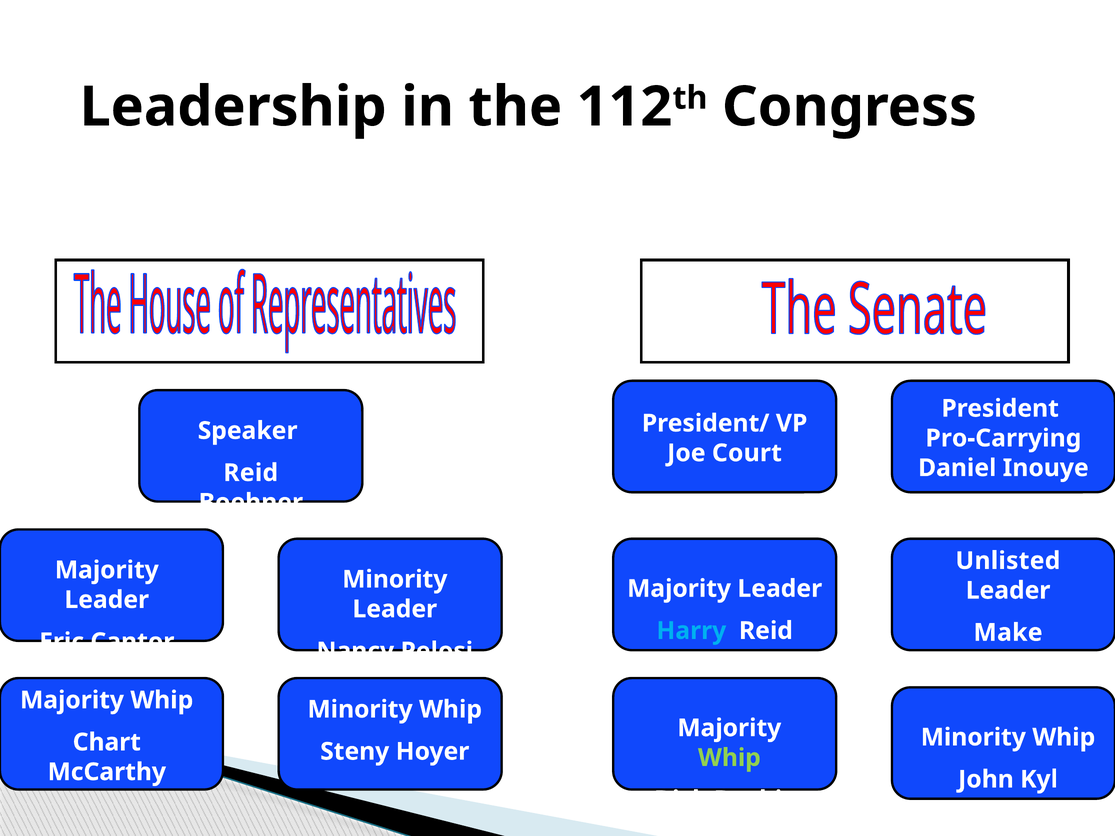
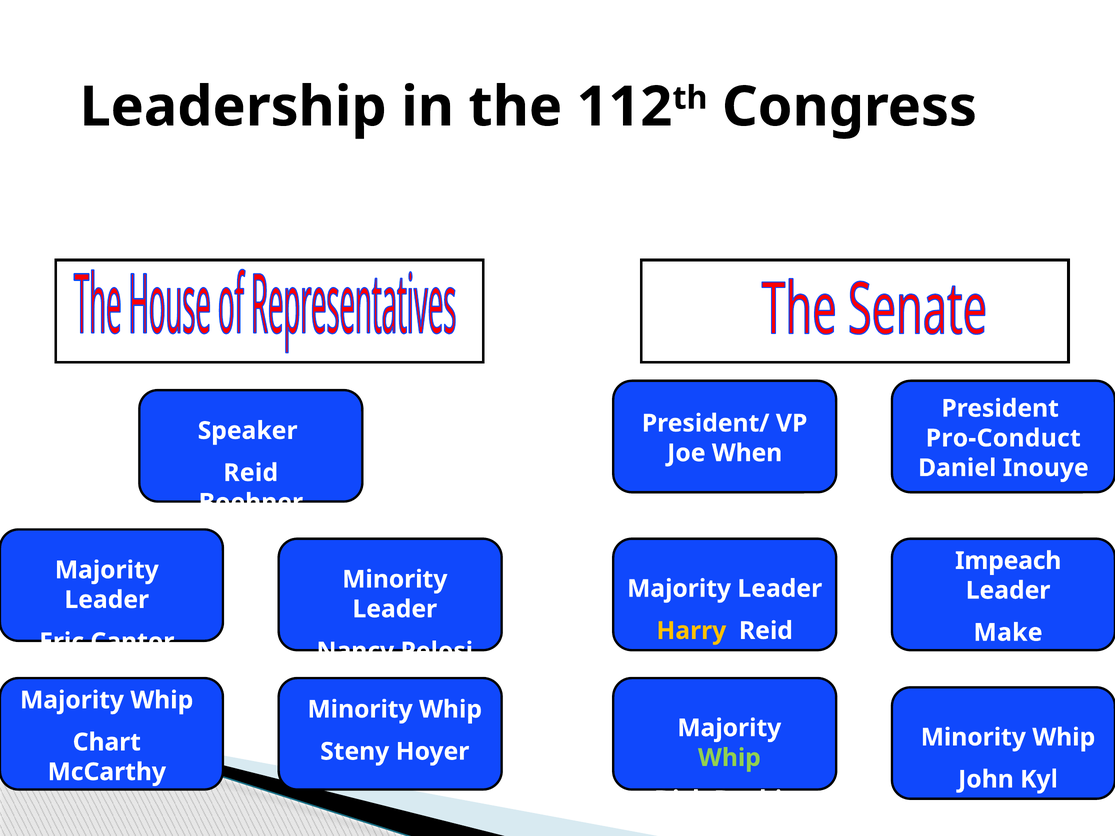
Pro-Carrying: Pro-Carrying -> Pro-Conduct
Court: Court -> When
Unlisted: Unlisted -> Impeach
Harry colour: light blue -> yellow
